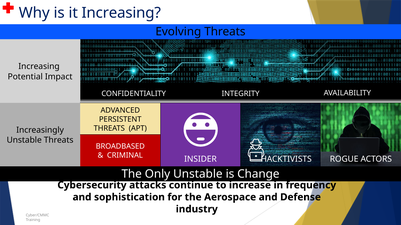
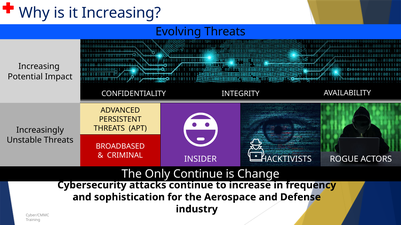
Only Unstable: Unstable -> Continue
